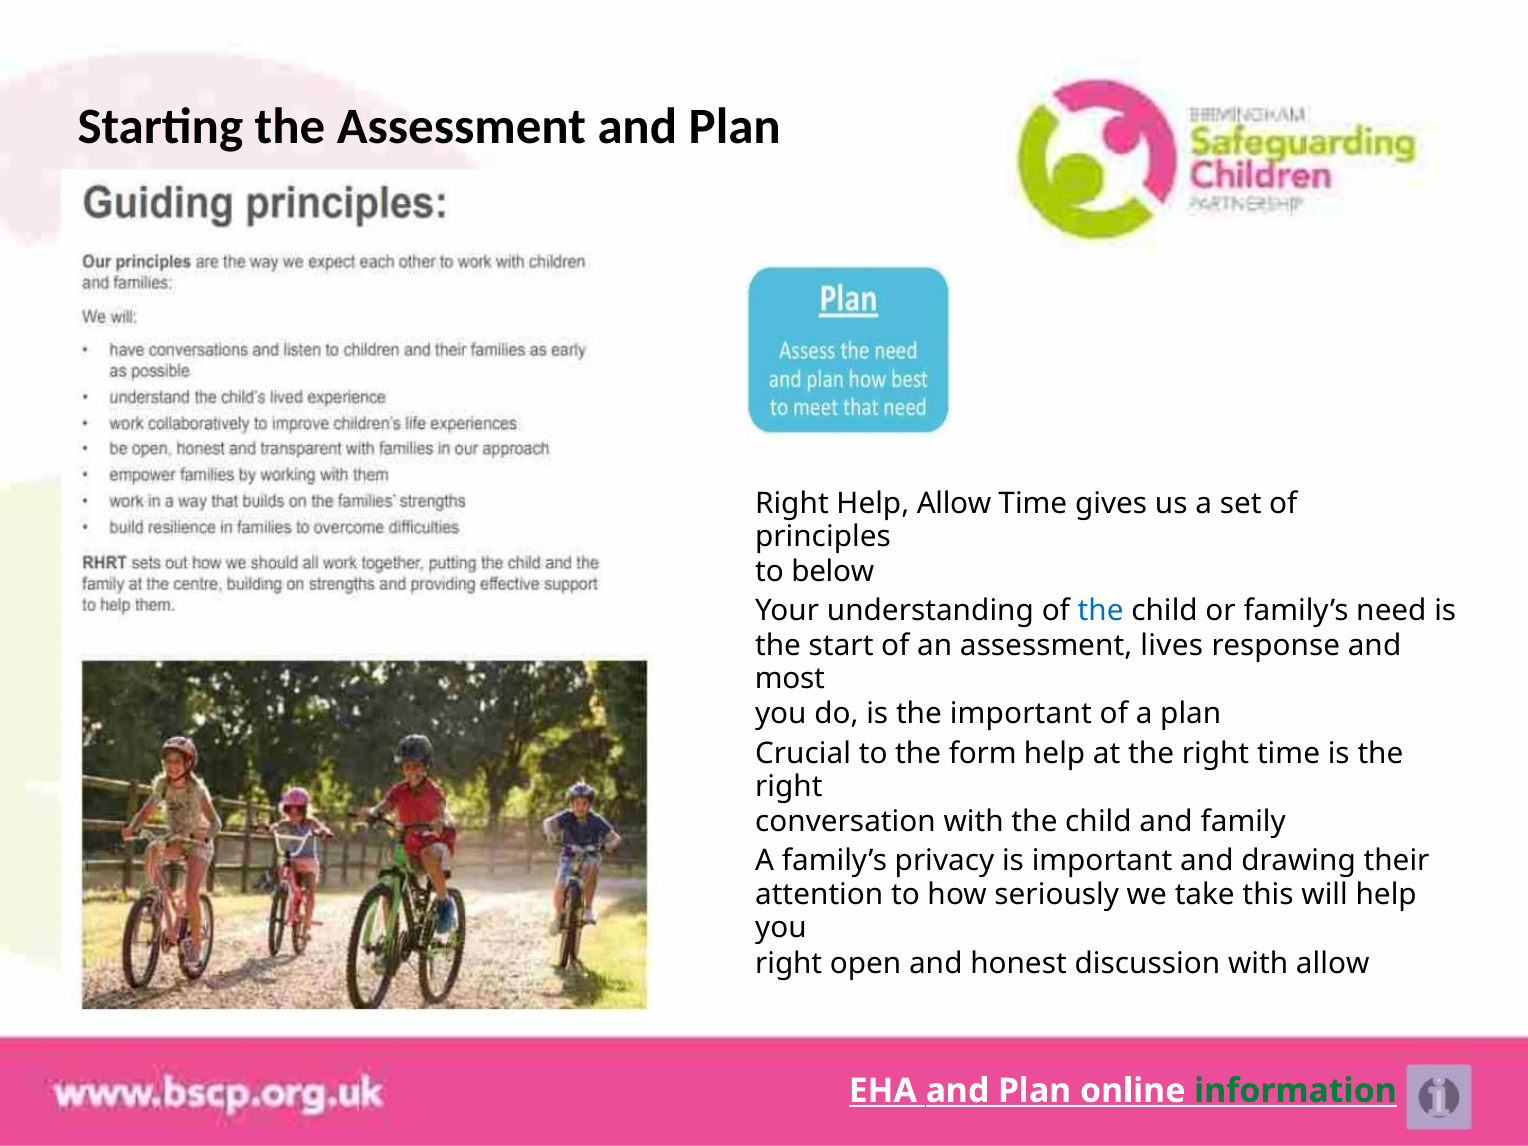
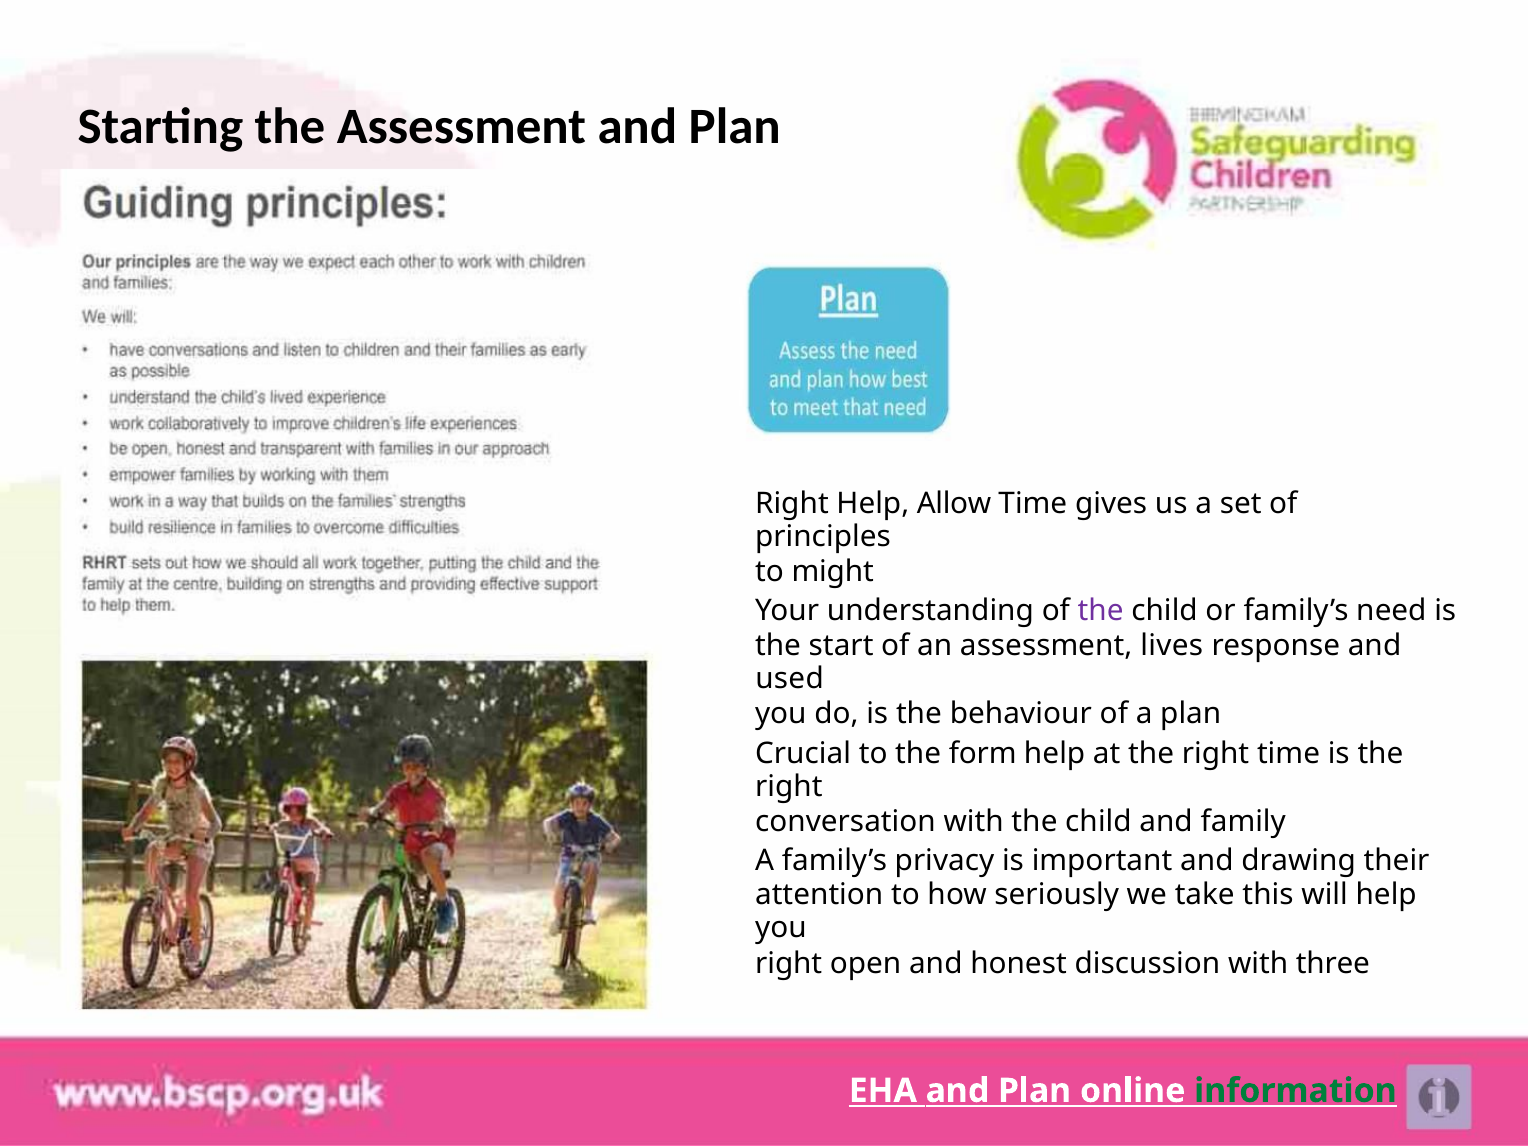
below: below -> might
the at (1101, 611) colour: blue -> purple
most: most -> used
the important: important -> behaviour
with allow: allow -> three
